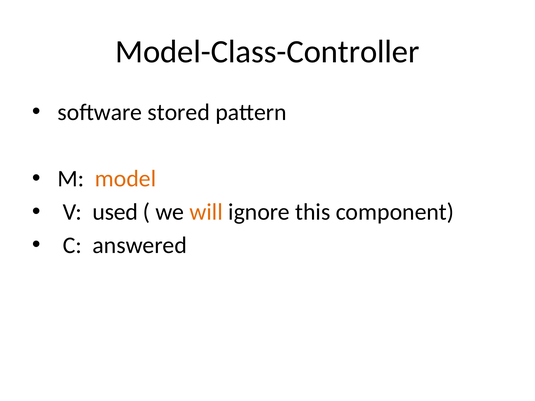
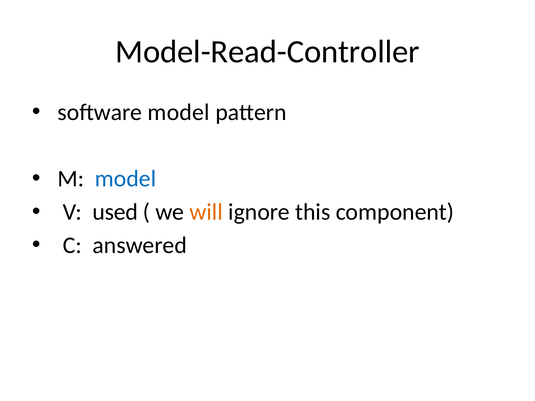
Model-Class-Controller: Model-Class-Controller -> Model-Read-Controller
software stored: stored -> model
model at (126, 179) colour: orange -> blue
